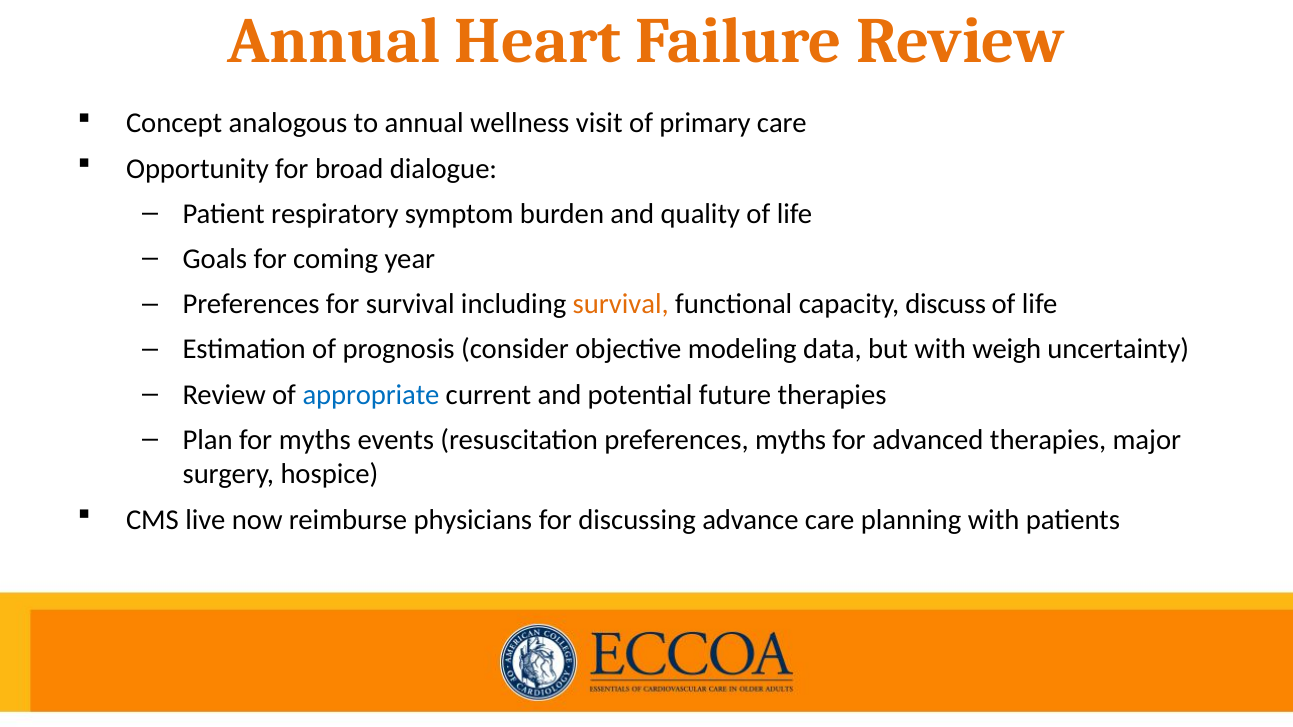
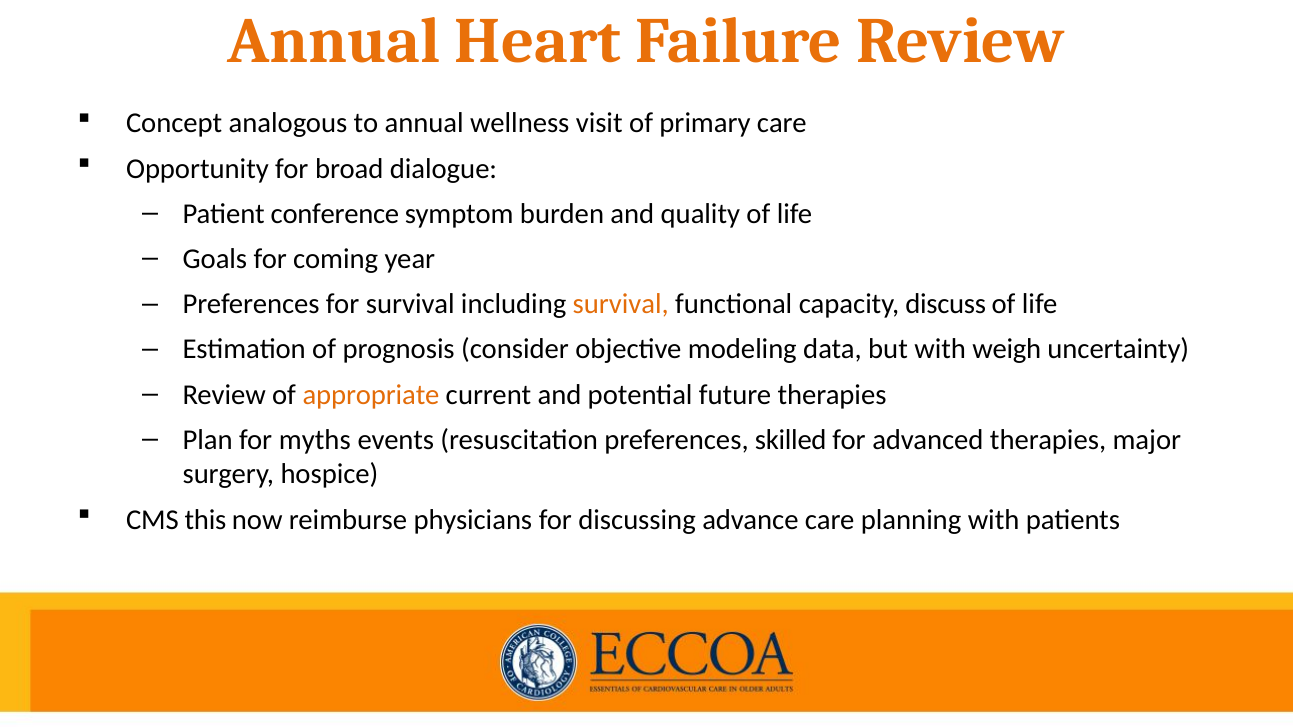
respiratory: respiratory -> conference
appropriate colour: blue -> orange
preferences myths: myths -> skilled
live: live -> this
